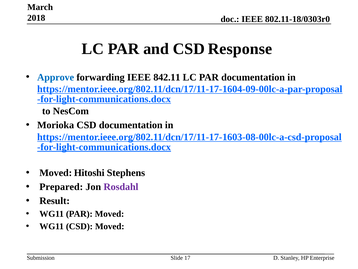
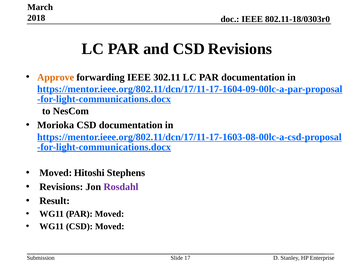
CSD Response: Response -> Revisions
Approve colour: blue -> orange
842.11: 842.11 -> 302.11
Prepared at (61, 187): Prepared -> Revisions
